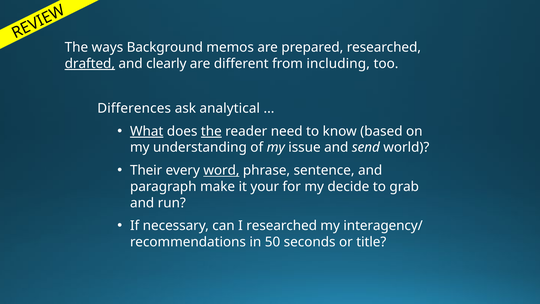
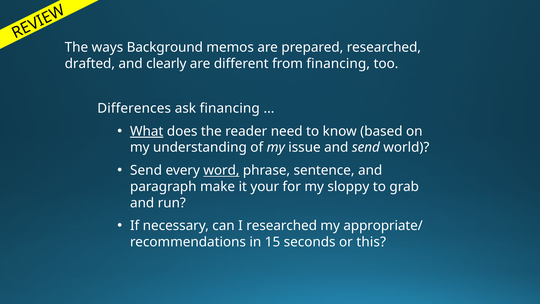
drafted underline: present -> none
from including: including -> financing
ask analytical: analytical -> financing
the at (211, 131) underline: present -> none
Their at (146, 170): Their -> Send
decide: decide -> sloppy
interagency/: interagency/ -> appropriate/
50: 50 -> 15
title: title -> this
